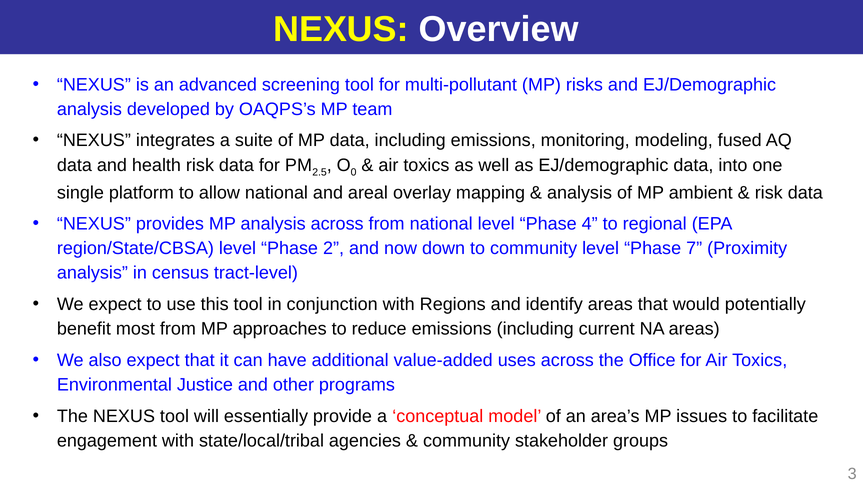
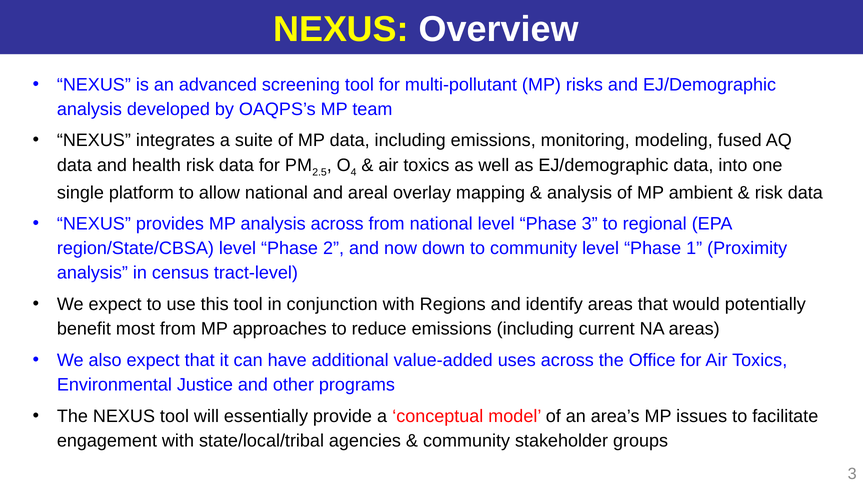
0: 0 -> 4
Phase 4: 4 -> 3
7: 7 -> 1
